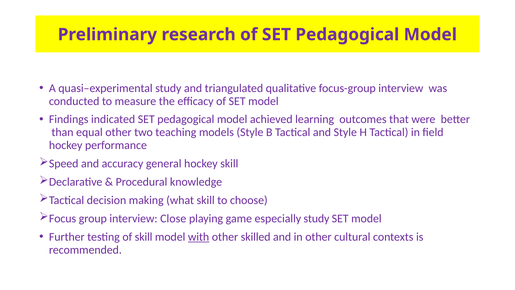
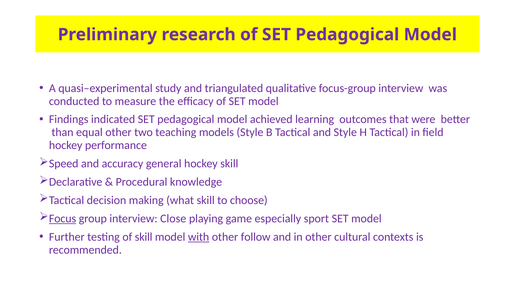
Focus underline: none -> present
especially study: study -> sport
skilled: skilled -> follow
